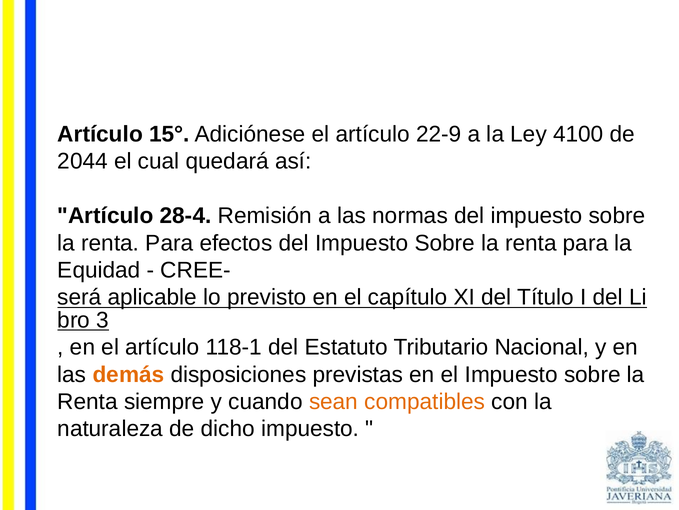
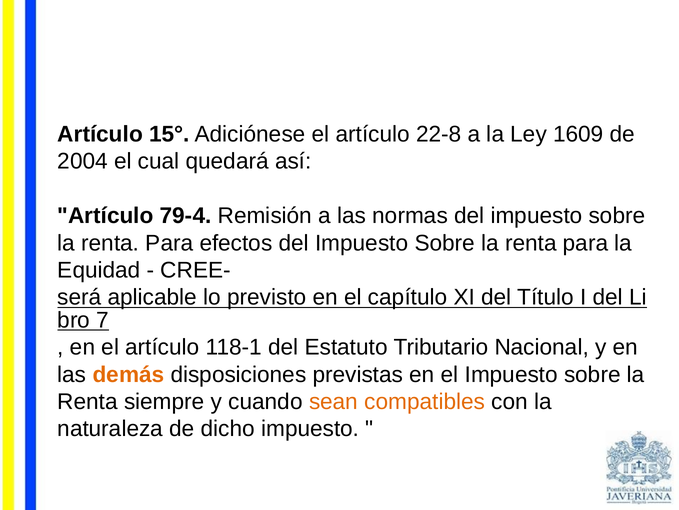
22-9: 22-9 -> 22-8
4100: 4100 -> 1609
2044: 2044 -> 2004
28-4: 28-4 -> 79-4
3: 3 -> 7
